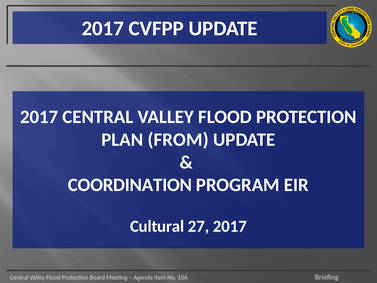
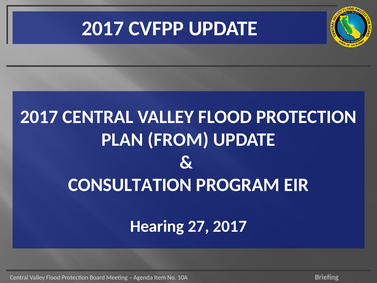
COORDINATION: COORDINATION -> CONSULTATION
Cultural: Cultural -> Hearing
